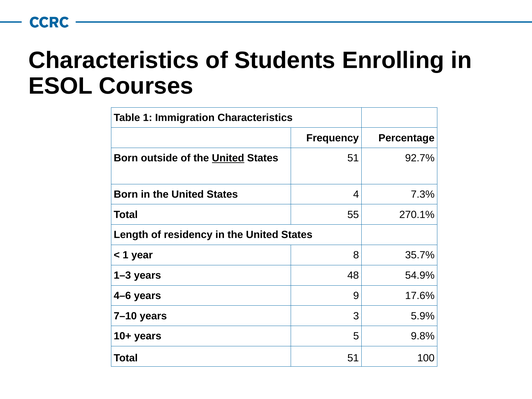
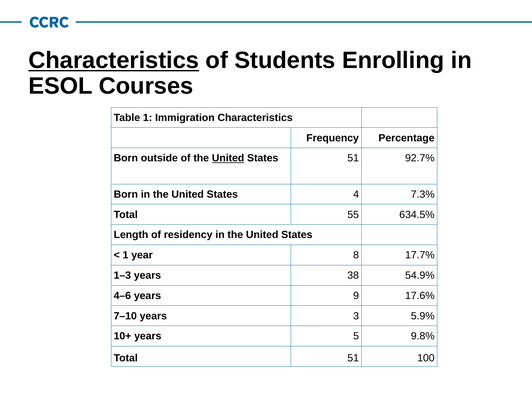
Characteristics at (114, 60) underline: none -> present
270.1%: 270.1% -> 634.5%
35.7%: 35.7% -> 17.7%
48: 48 -> 38
